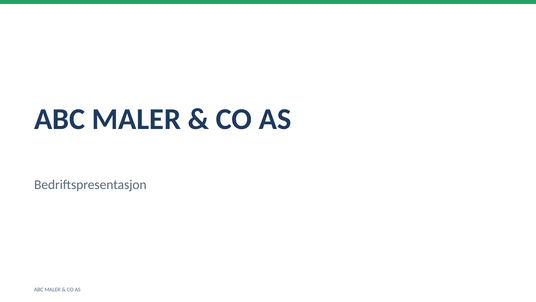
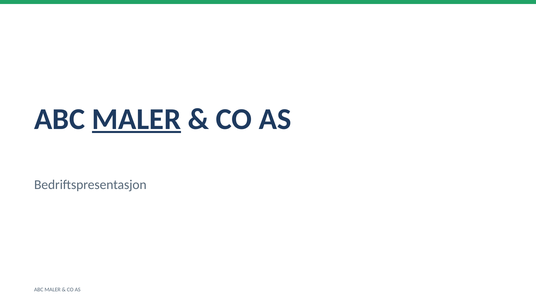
MALER at (136, 119) underline: none -> present
